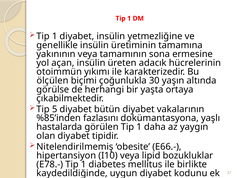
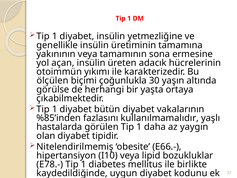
5 at (55, 109): 5 -> 1
dokümantasyona: dokümantasyona -> kullanılmamalıdır
